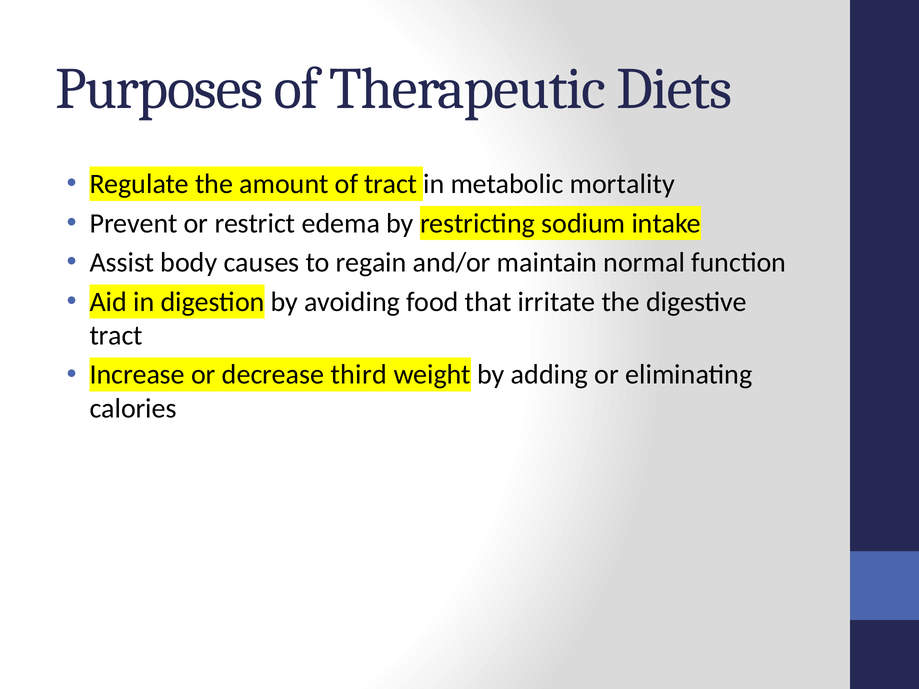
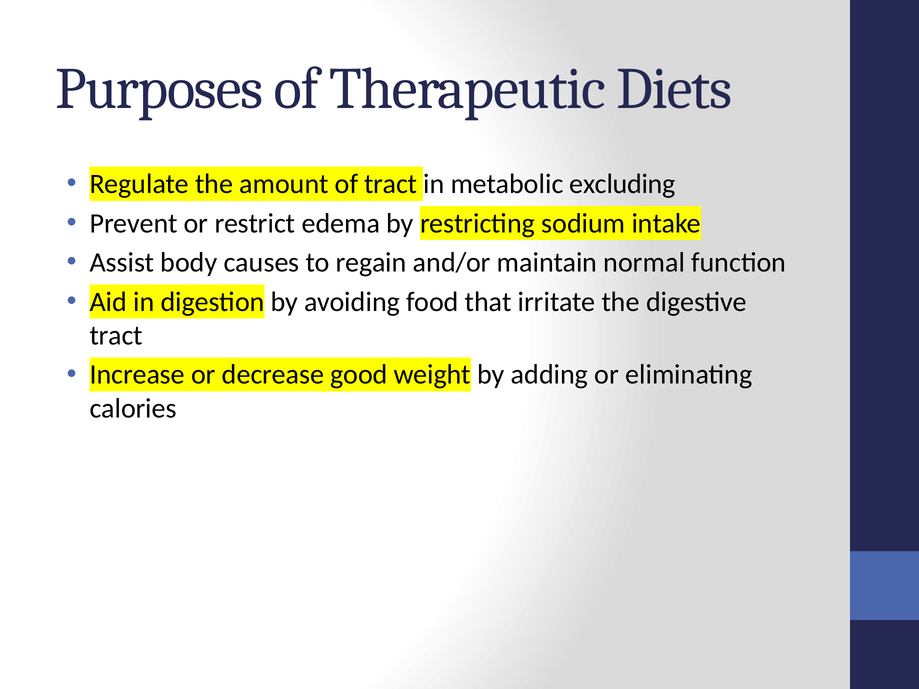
mortality: mortality -> excluding
third: third -> good
